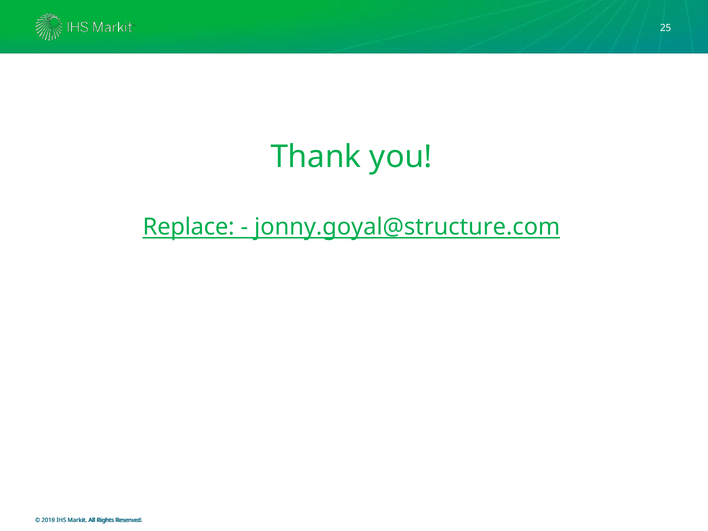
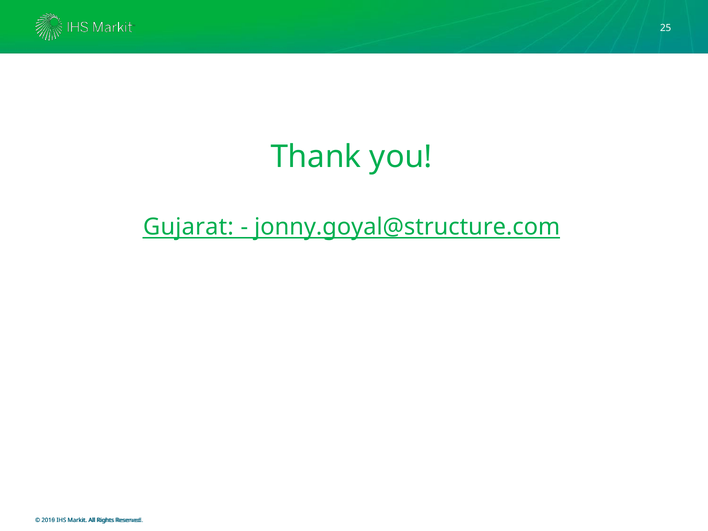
Replace: Replace -> Gujarat
